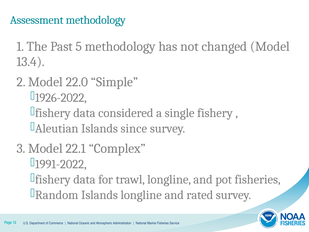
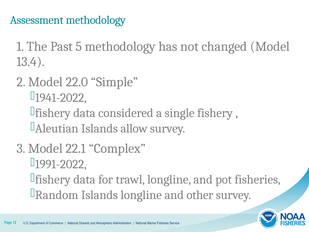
1926-2022: 1926-2022 -> 1941-2022
since: since -> allow
rated: rated -> other
